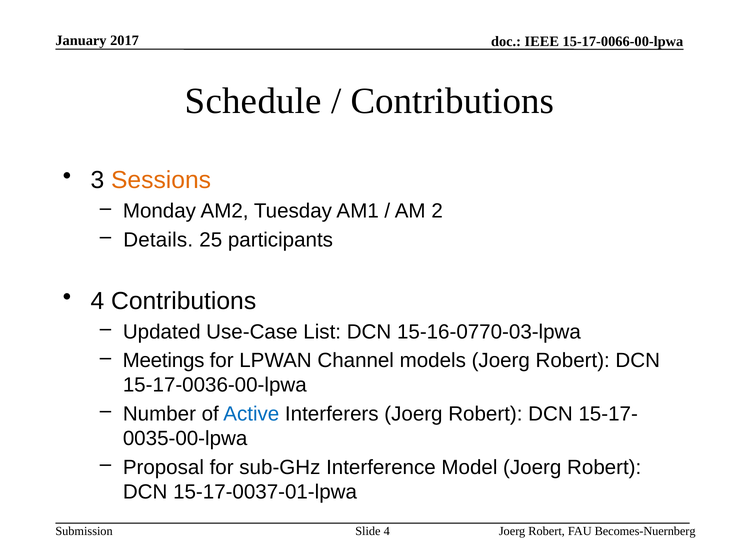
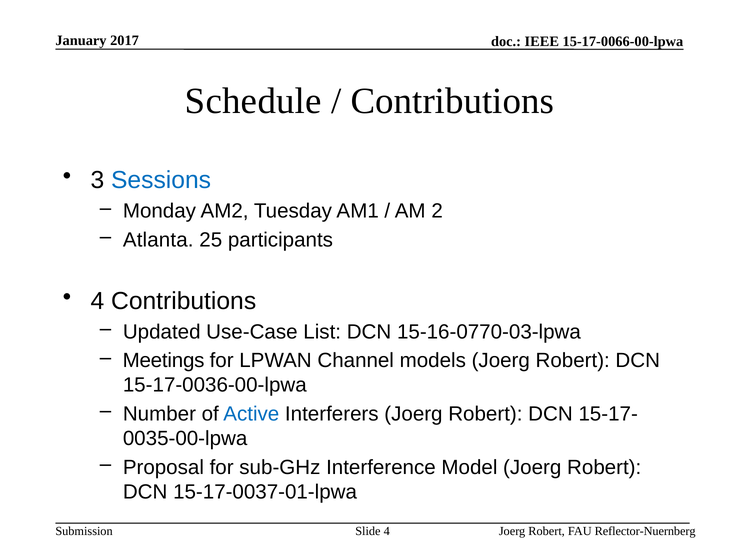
Sessions colour: orange -> blue
Details: Details -> Atlanta
Becomes-Nuernberg: Becomes-Nuernberg -> Reflector-Nuernberg
